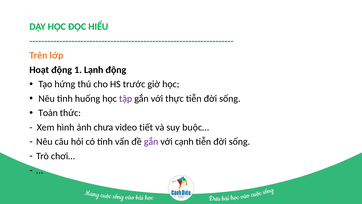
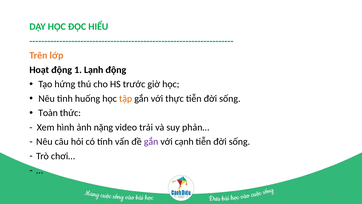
tập colour: purple -> orange
chưa: chưa -> nặng
tiết: tiết -> trải
buộc…: buộc… -> phản…
